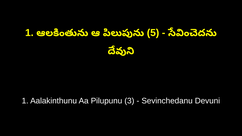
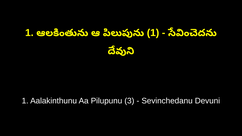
5 at (153, 33): 5 -> 1
